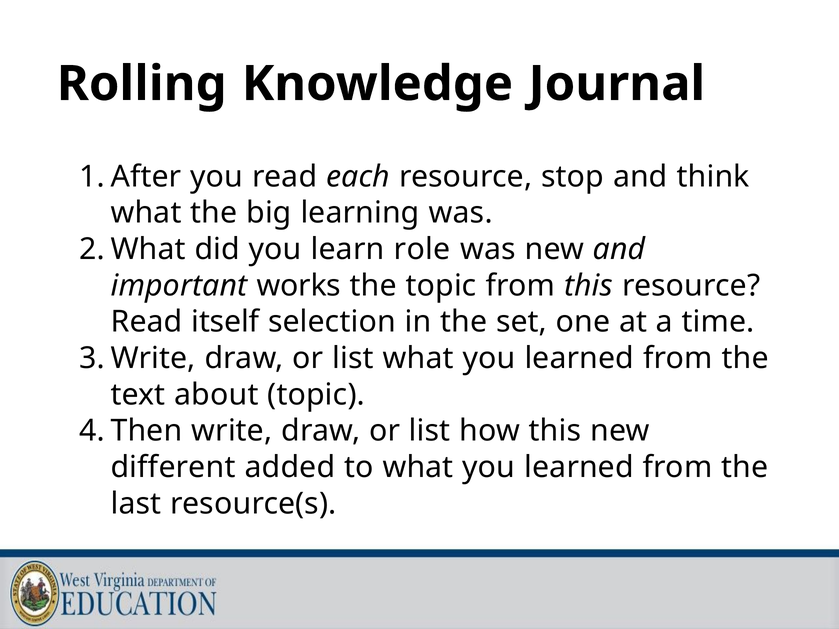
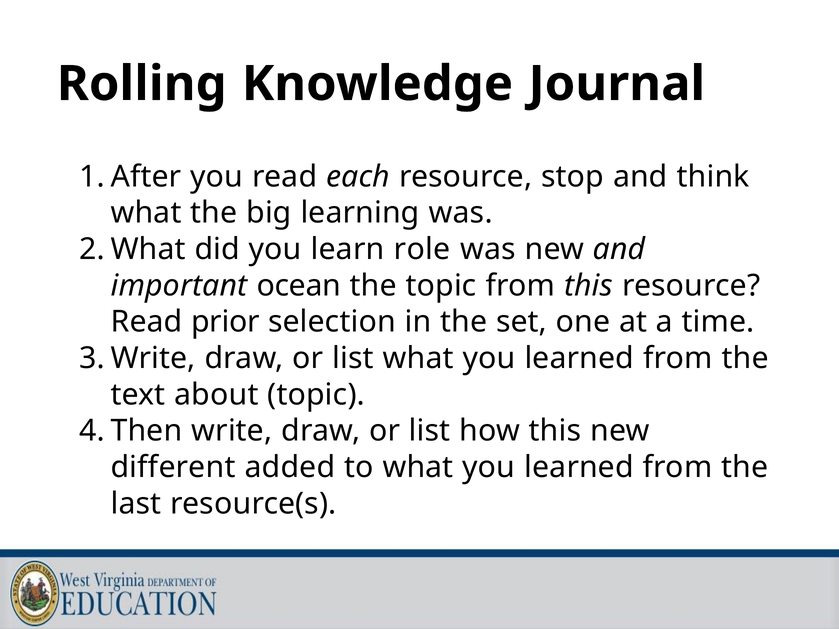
works: works -> ocean
itself: itself -> prior
